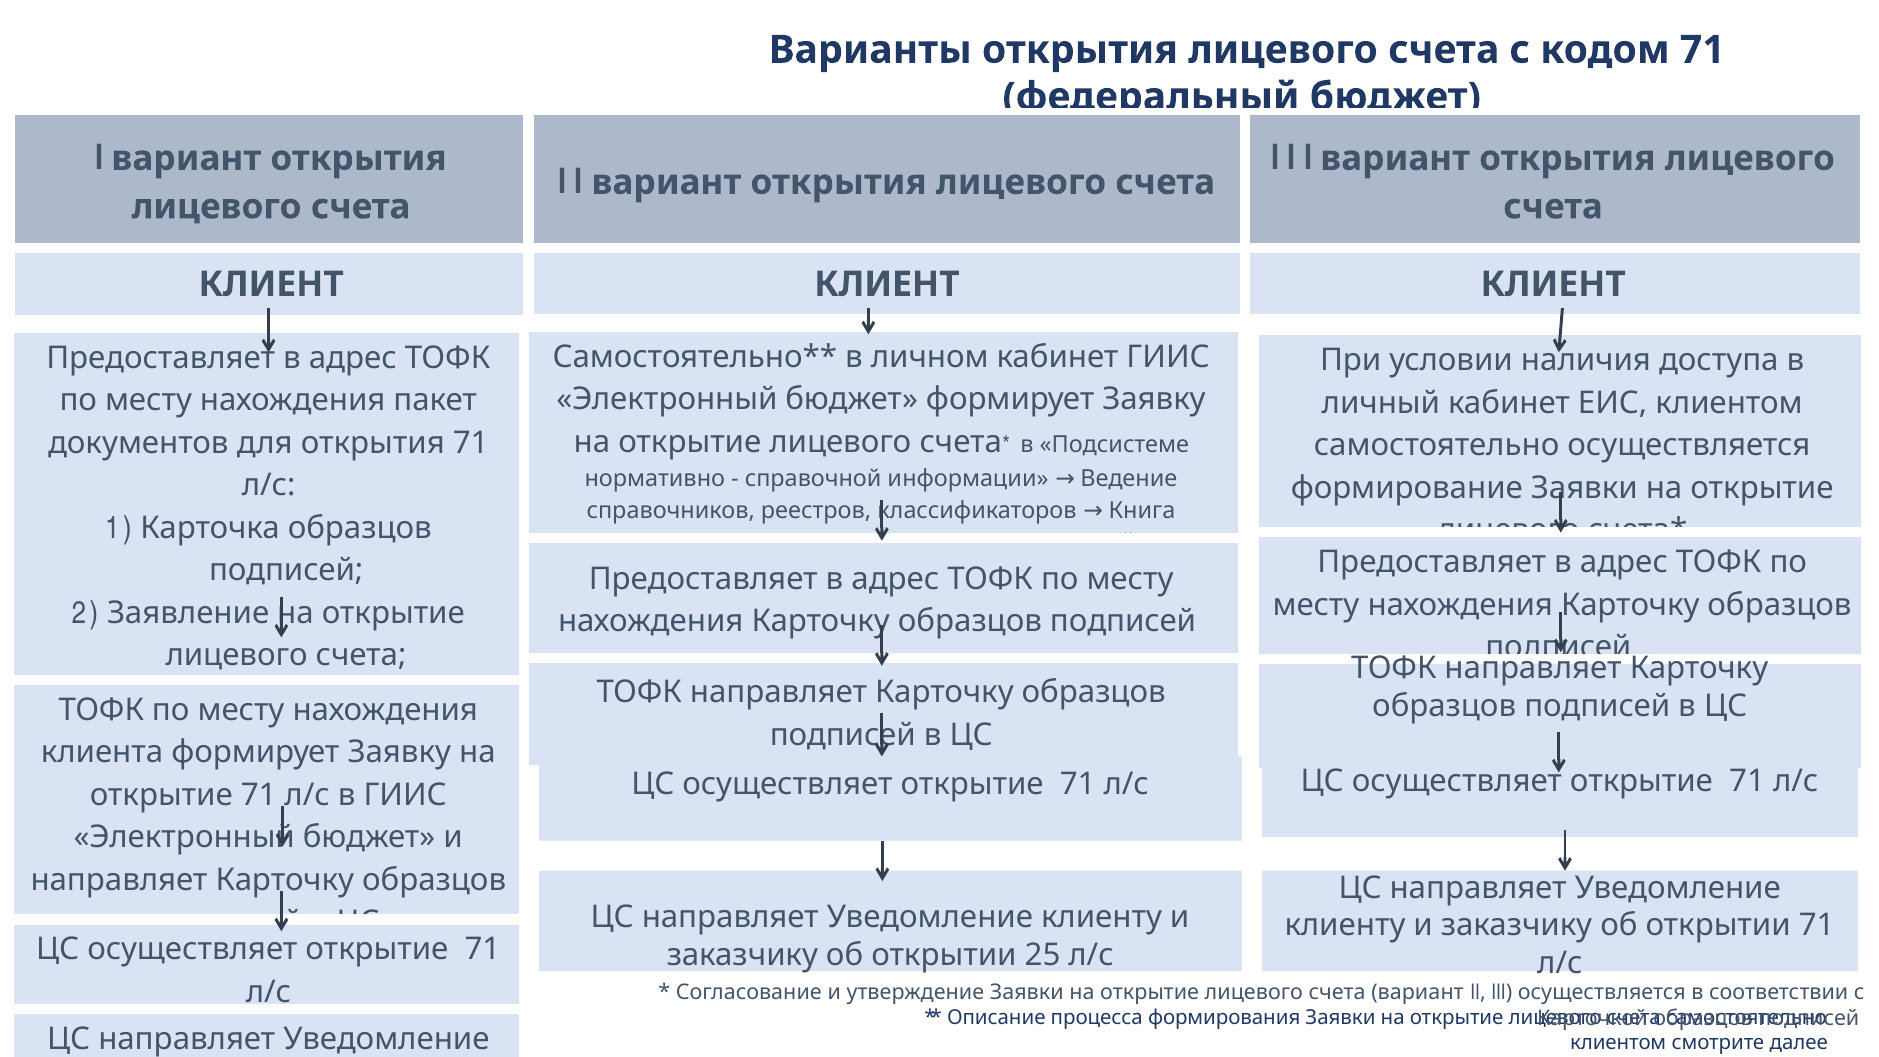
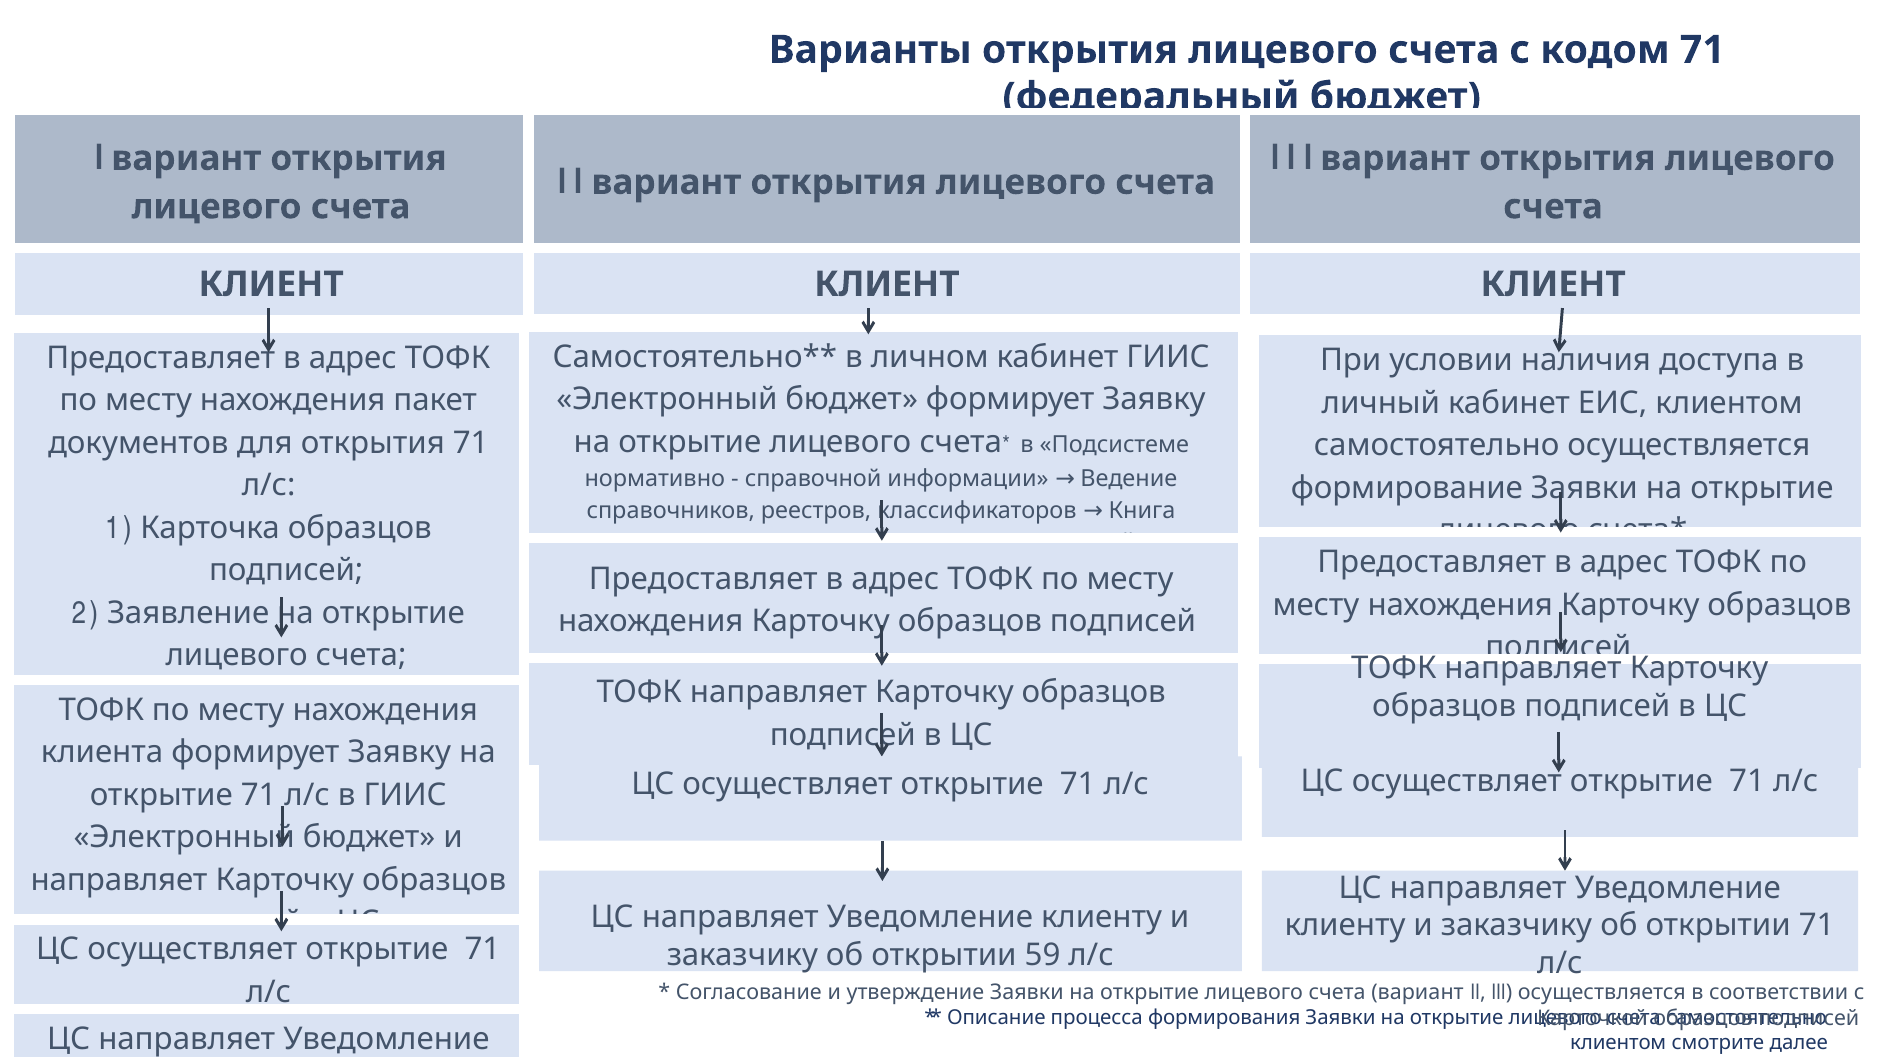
25: 25 -> 59
